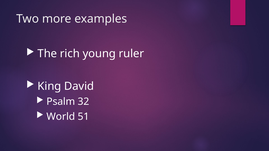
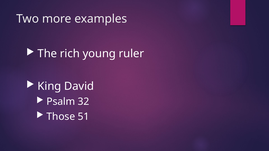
World: World -> Those
